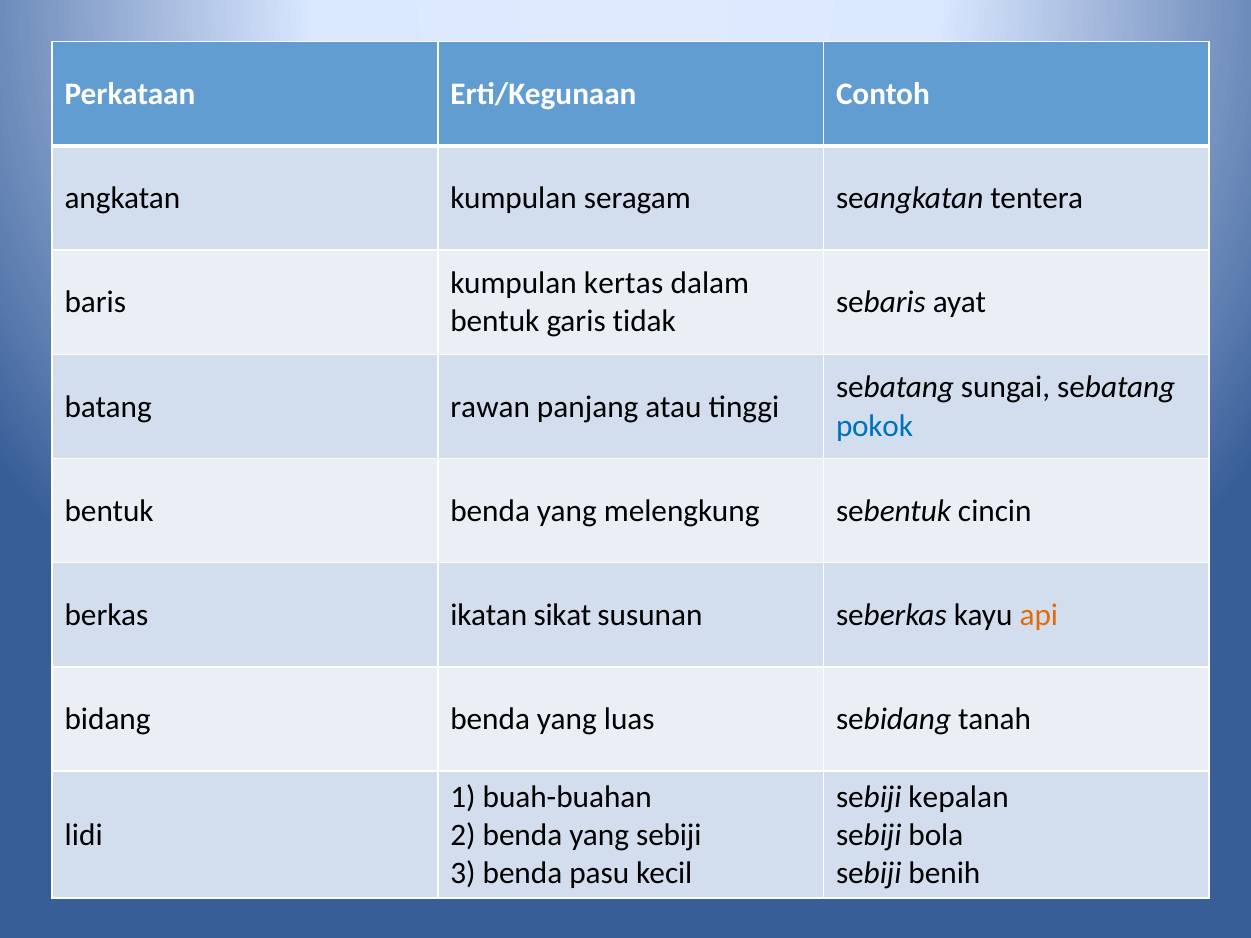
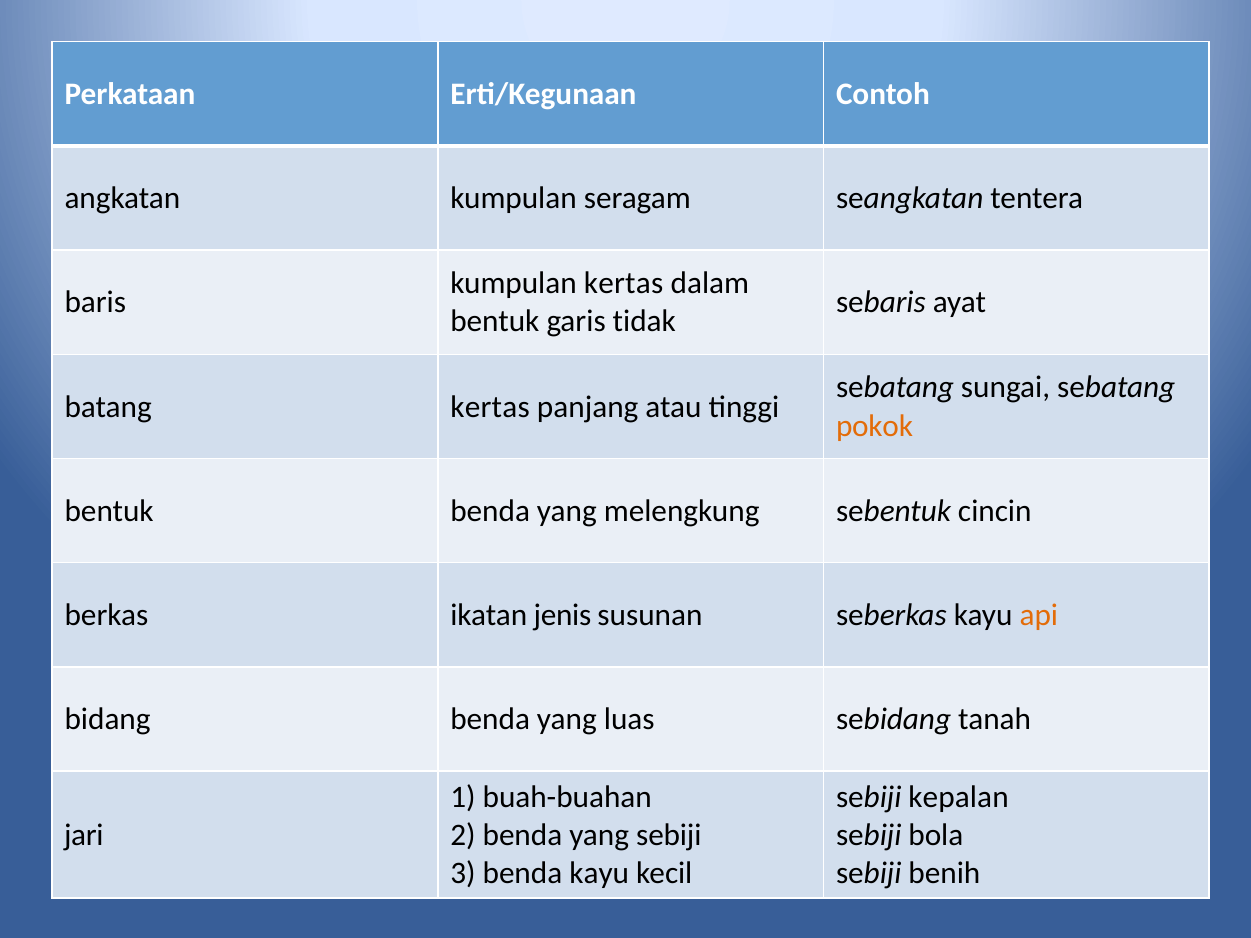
batang rawan: rawan -> kertas
pokok colour: blue -> orange
sikat: sikat -> jenis
lidi: lidi -> jari
benda pasu: pasu -> kayu
